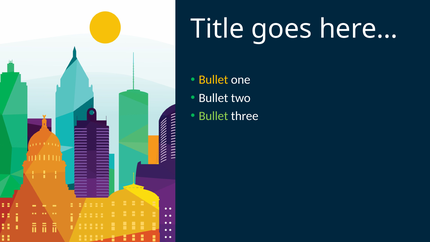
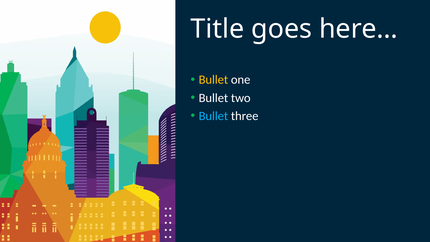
Bullet at (213, 116) colour: light green -> light blue
